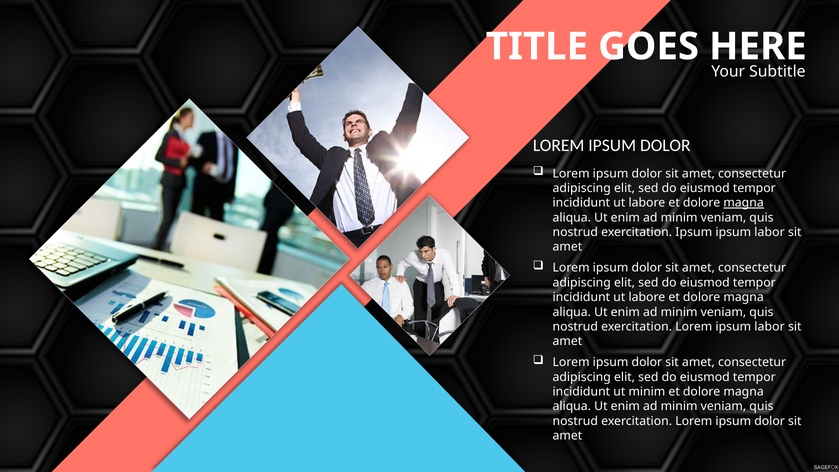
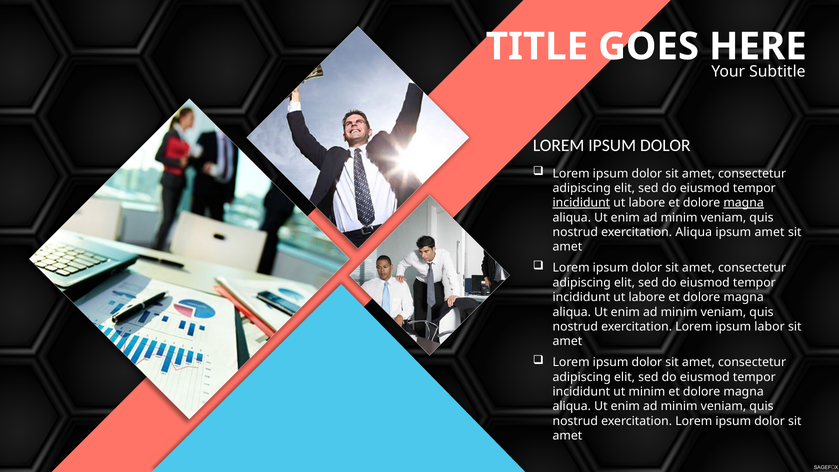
incididunt at (581, 203) underline: none -> present
exercitation Ipsum: Ipsum -> Aliqua
labor at (770, 232): labor -> amet
